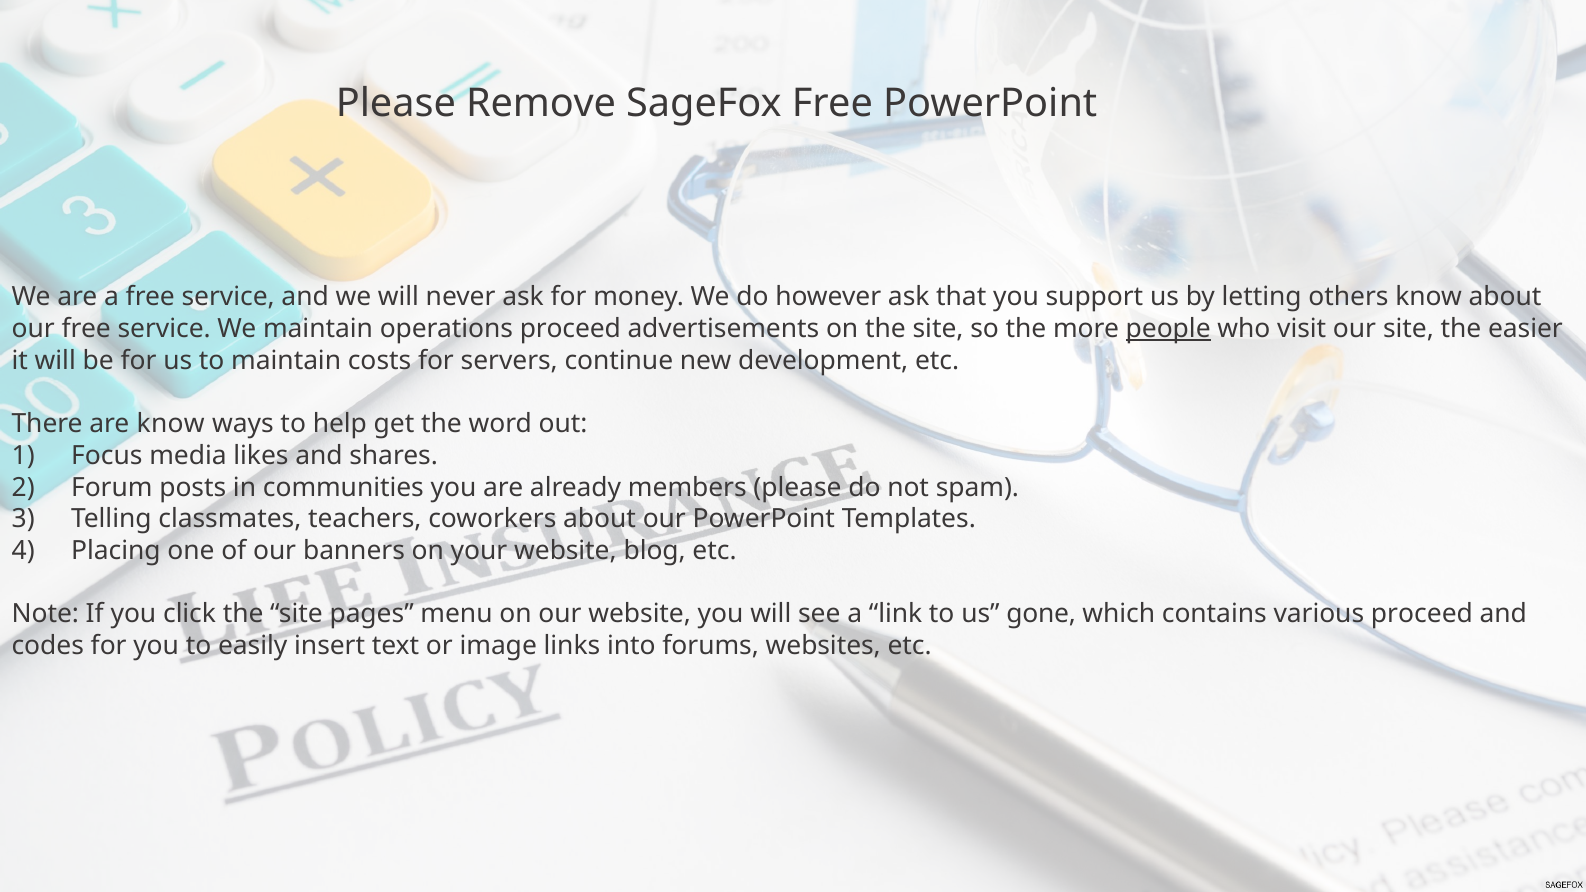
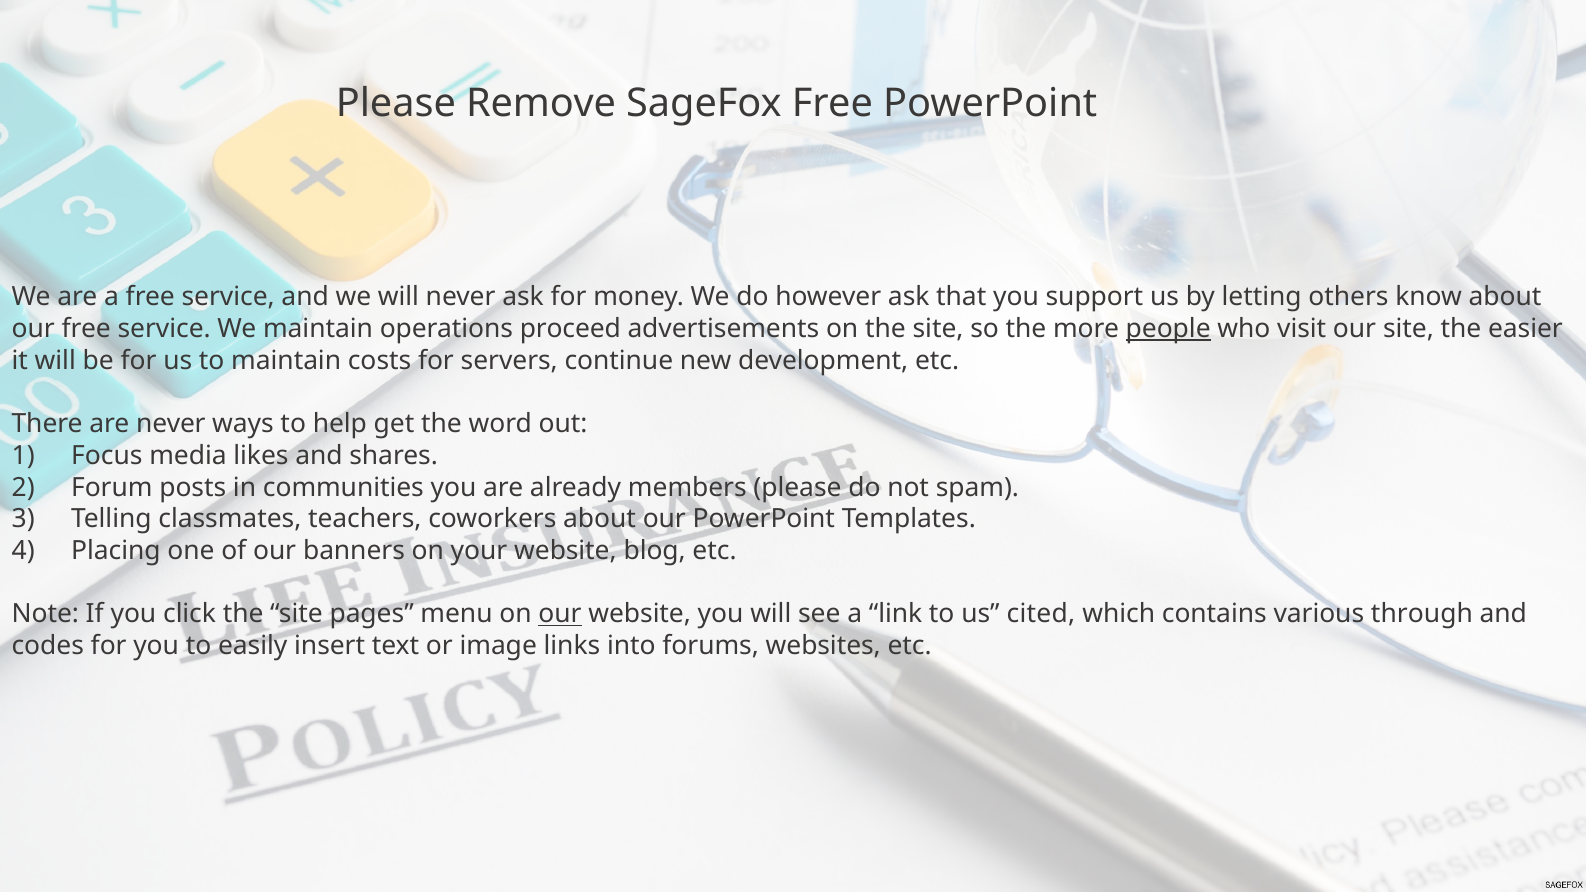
are know: know -> never
our at (560, 614) underline: none -> present
gone: gone -> cited
various proceed: proceed -> through
